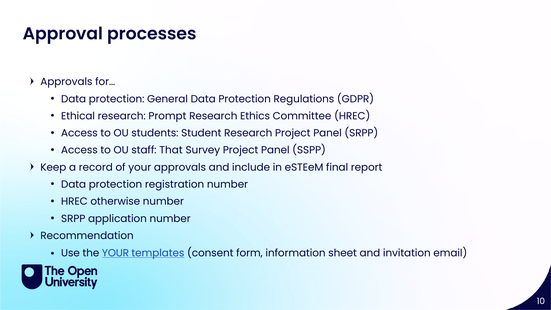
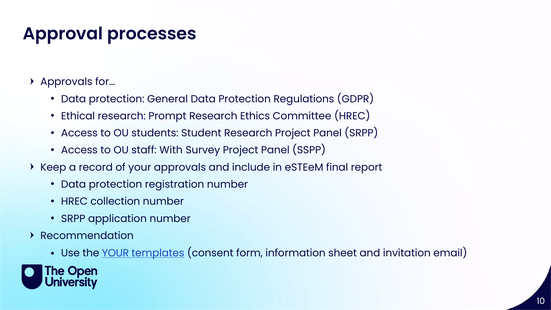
That: That -> With
otherwise: otherwise -> collection
